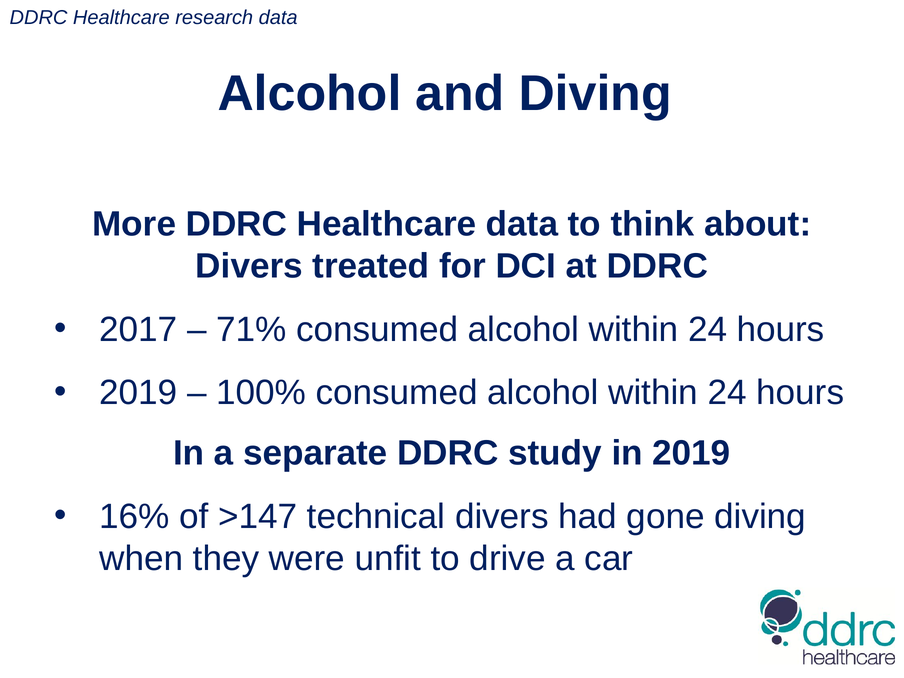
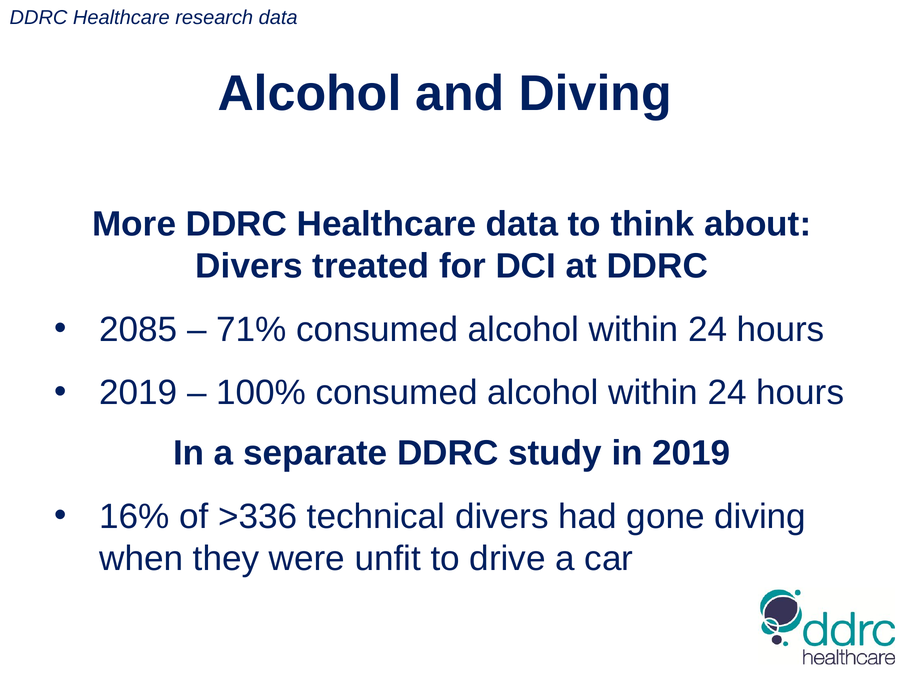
2017: 2017 -> 2085
>147: >147 -> >336
